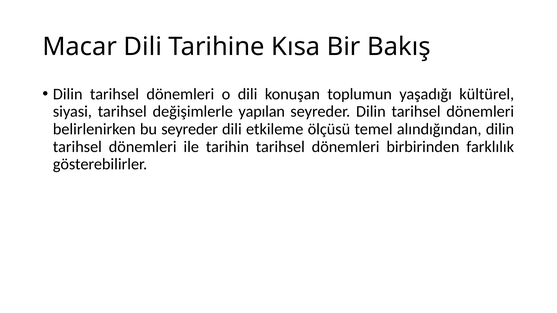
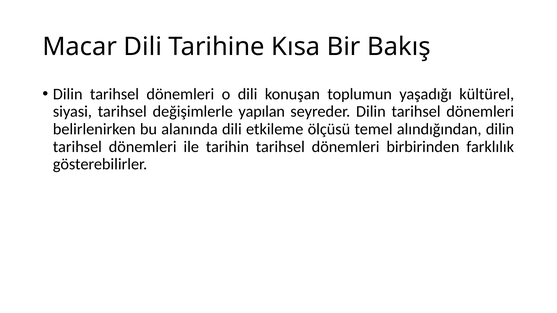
bu seyreder: seyreder -> alanında
